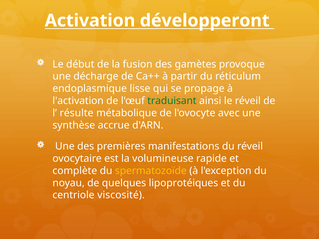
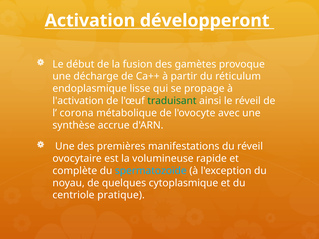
résulte: résulte -> corona
spermatozoïde colour: yellow -> light blue
lipoprotéiques: lipoprotéiques -> cytoplasmique
viscosité: viscosité -> pratique
